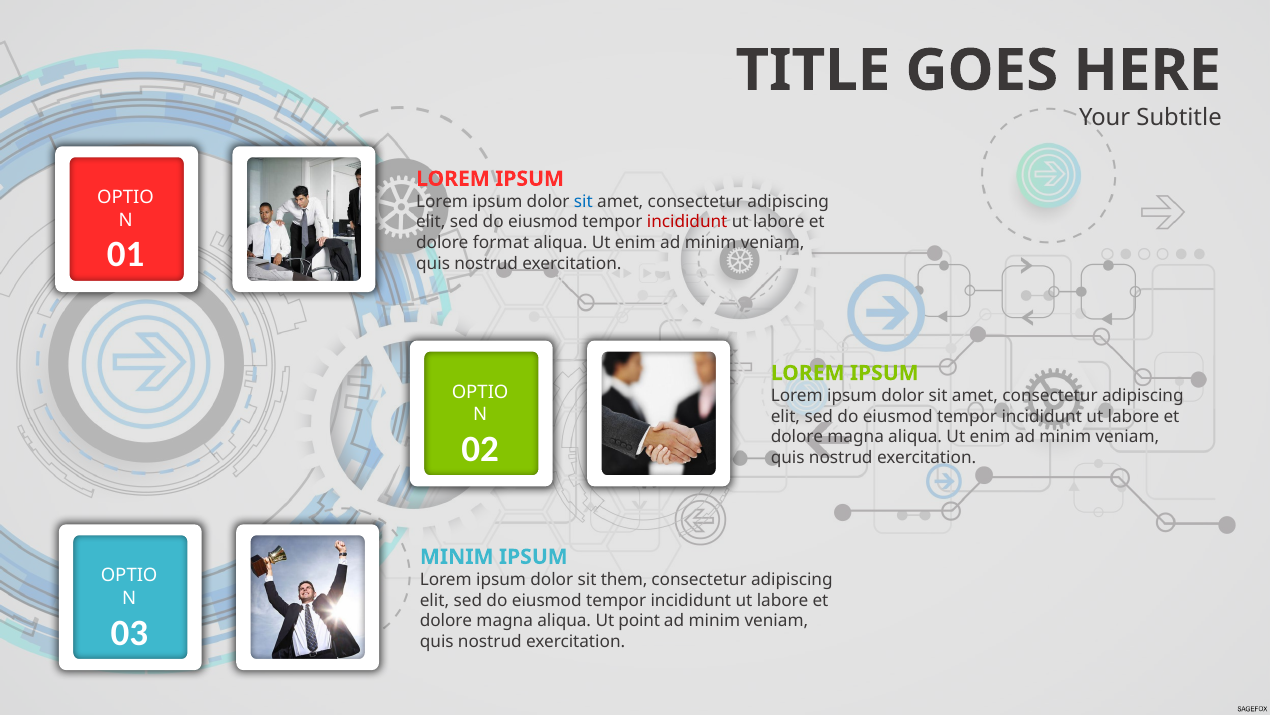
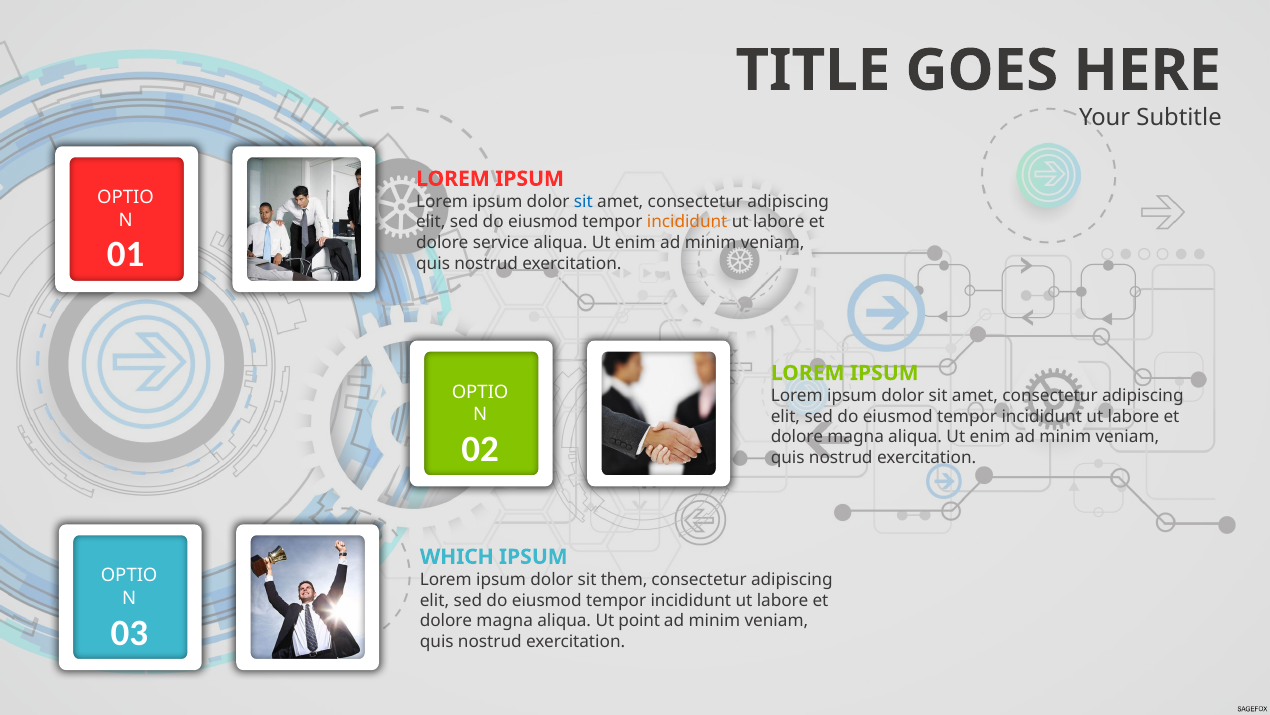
incididunt at (687, 222) colour: red -> orange
format: format -> service
MINIM at (457, 556): MINIM -> WHICH
